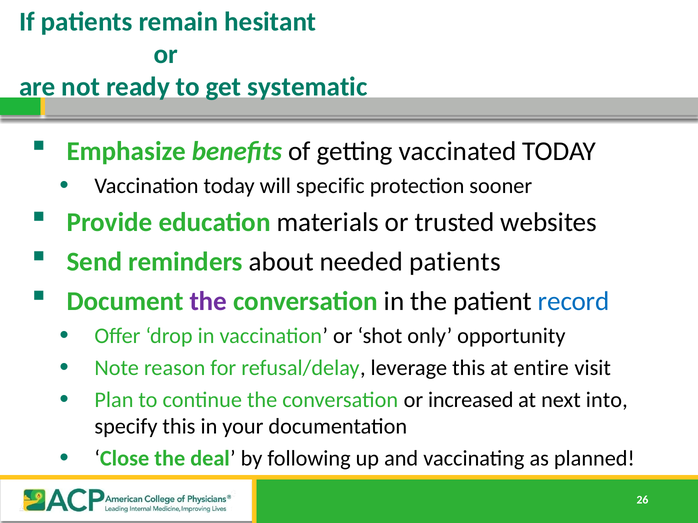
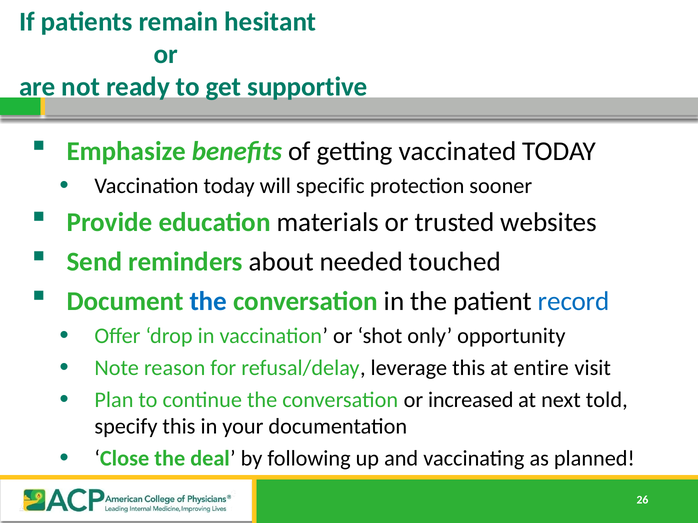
systematic: systematic -> supportive
needed patients: patients -> touched
the at (208, 301) colour: purple -> blue
into: into -> told
